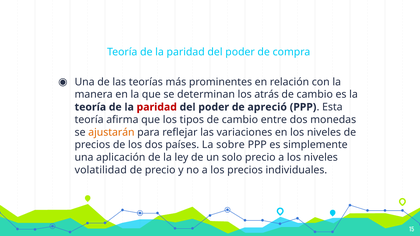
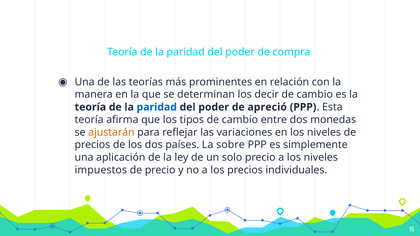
atrás: atrás -> decir
paridad at (157, 107) colour: red -> blue
volatilidad: volatilidad -> impuestos
